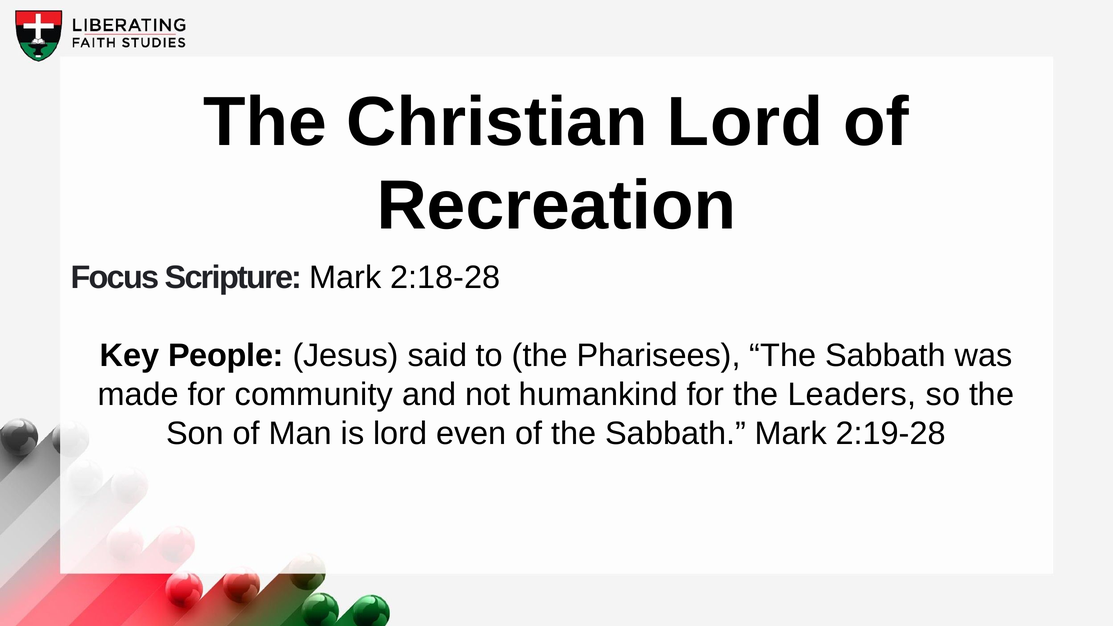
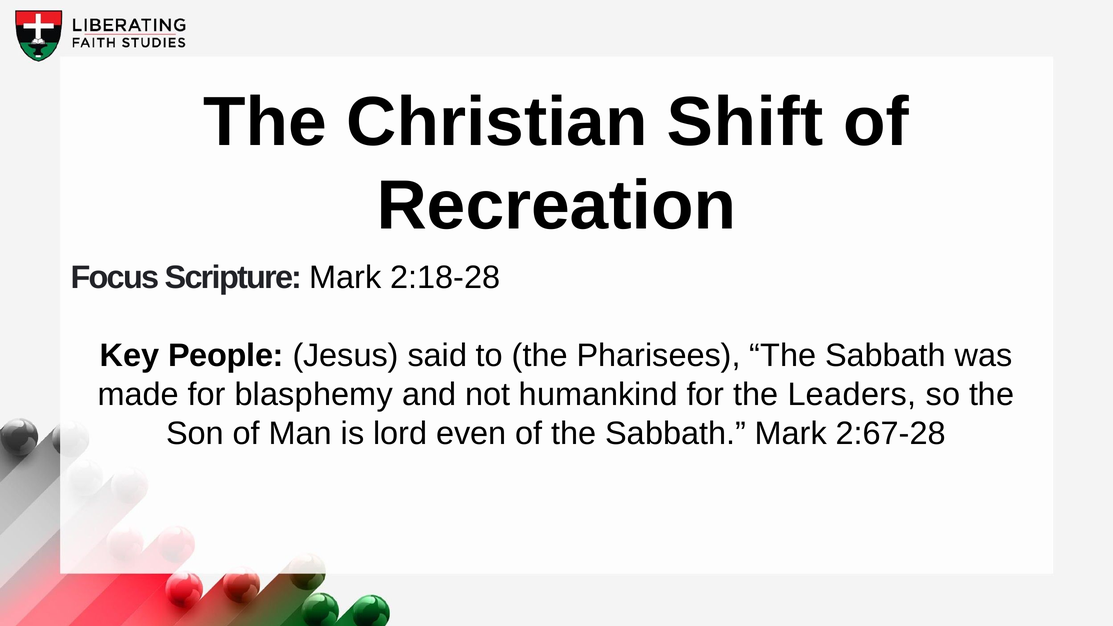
Christian Lord: Lord -> Shift
community: community -> blasphemy
2:19-28: 2:19-28 -> 2:67-28
